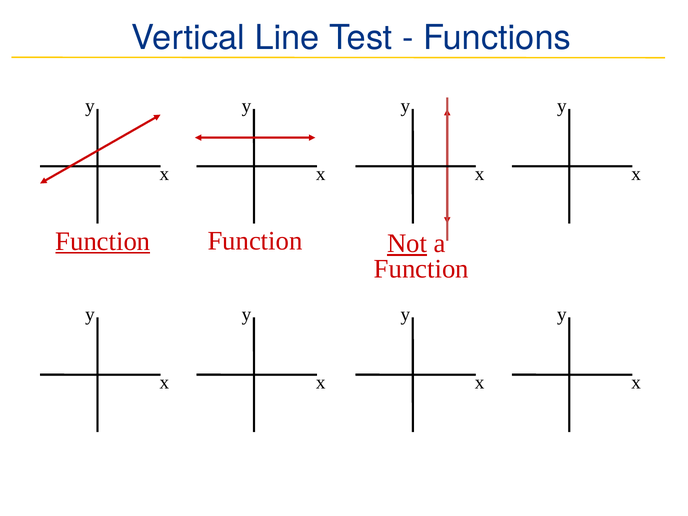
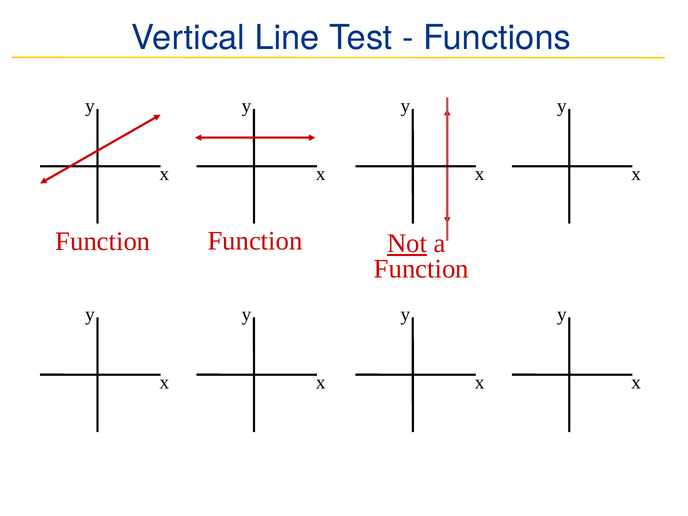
Function at (103, 241) underline: present -> none
